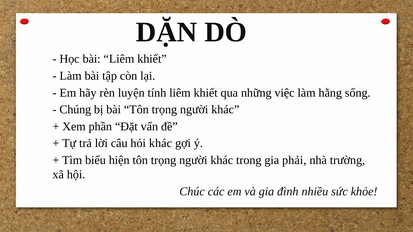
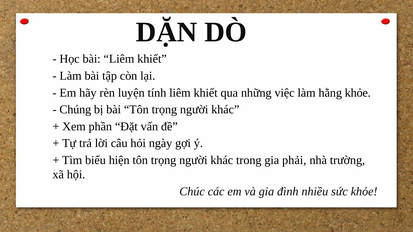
hằng sống: sống -> khỏe
hỏi khác: khác -> ngày
